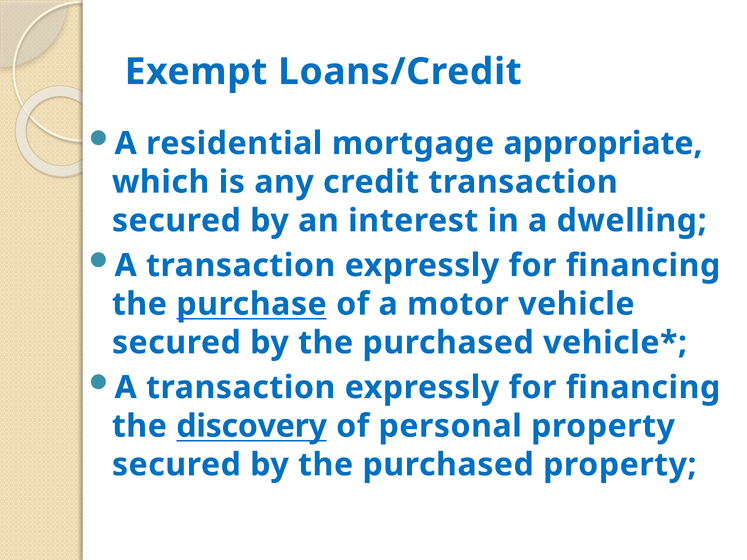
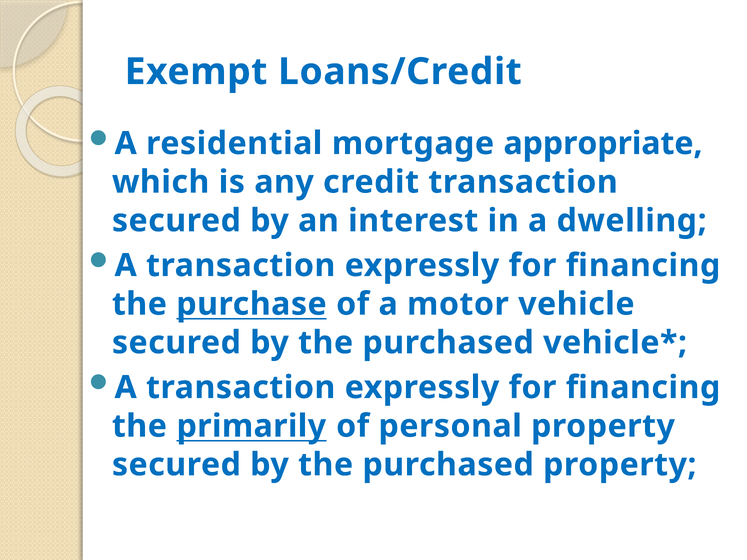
discovery: discovery -> primarily
